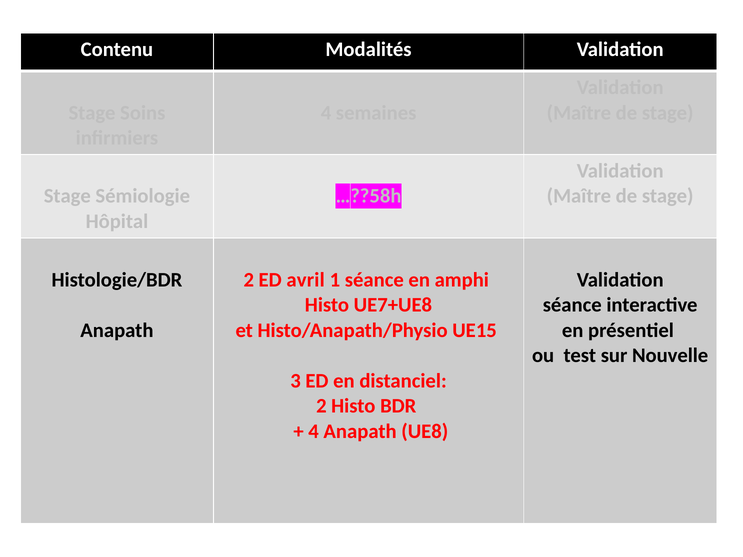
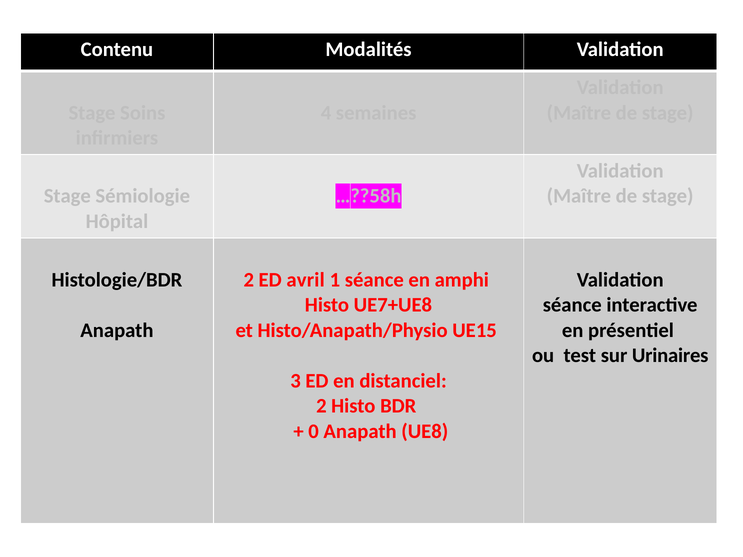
Nouvelle: Nouvelle -> Urinaires
4 at (314, 432): 4 -> 0
